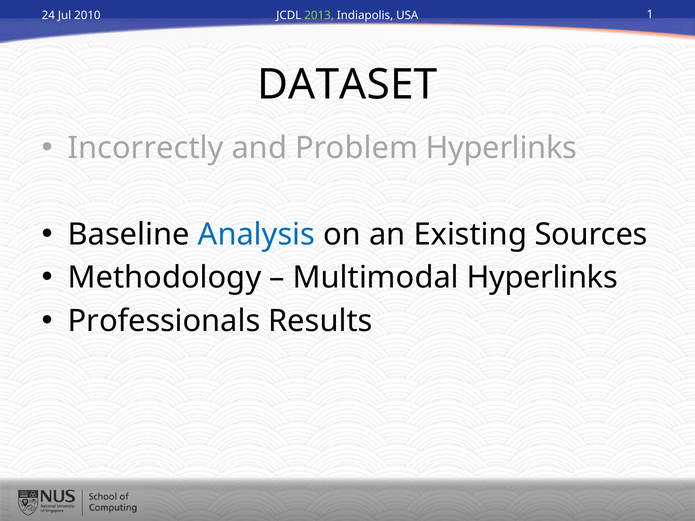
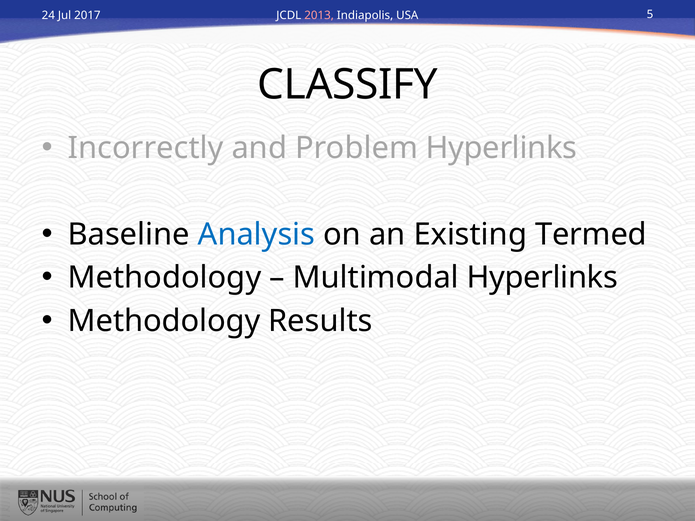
2010: 2010 -> 2017
2013 colour: light green -> pink
1: 1 -> 5
DATASET: DATASET -> CLASSIFY
Sources: Sources -> Termed
Professionals at (164, 321): Professionals -> Methodology
